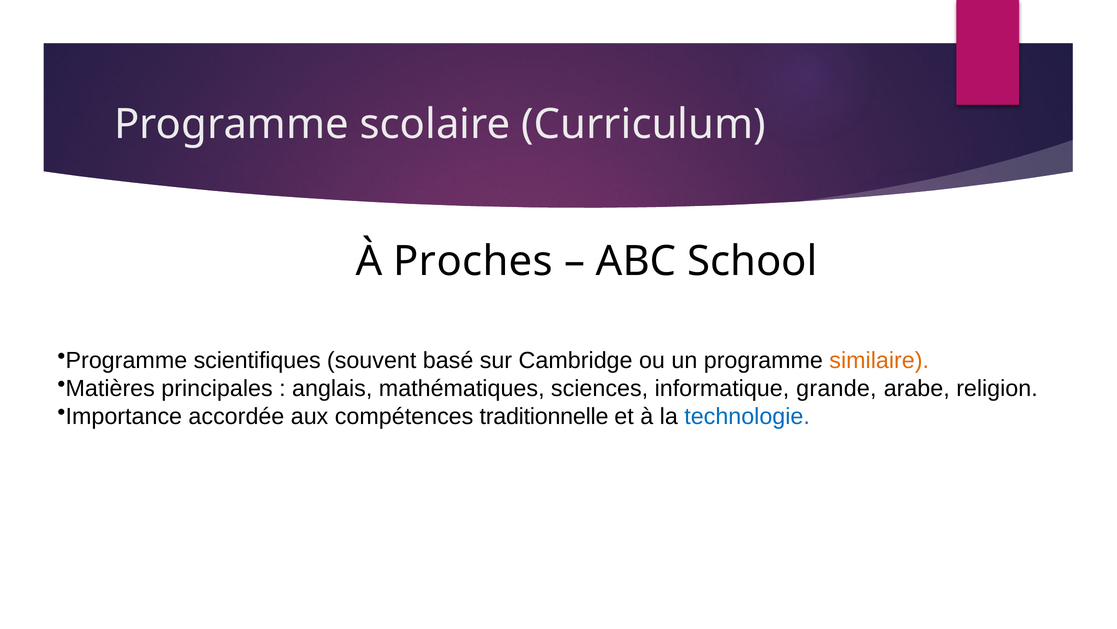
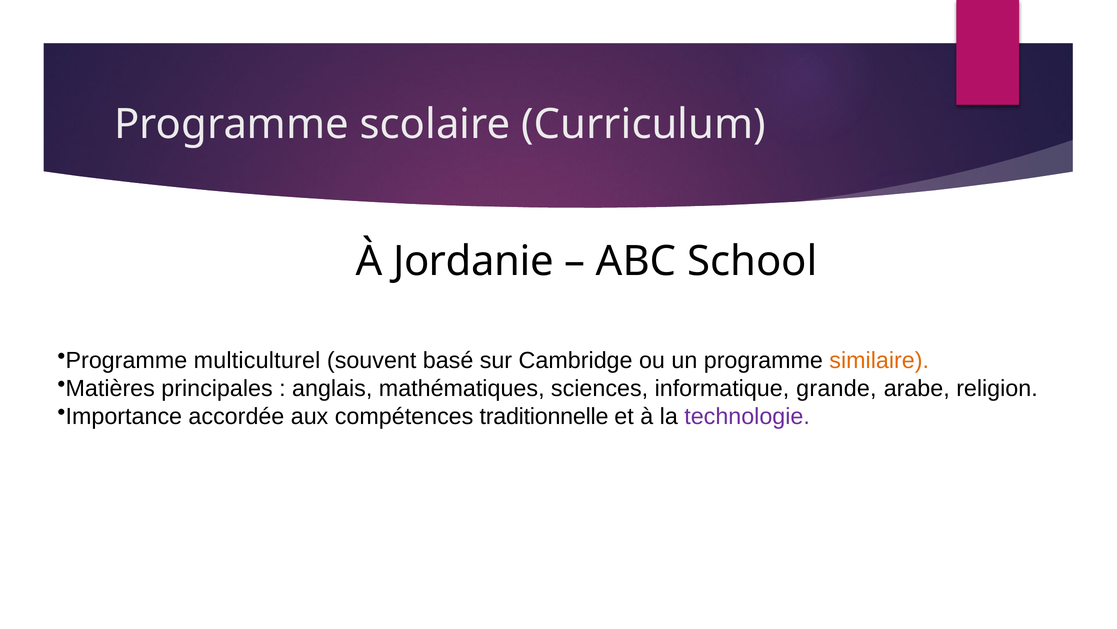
Proches: Proches -> Jordanie
scientifiques: scientifiques -> multiculturel
technologie colour: blue -> purple
